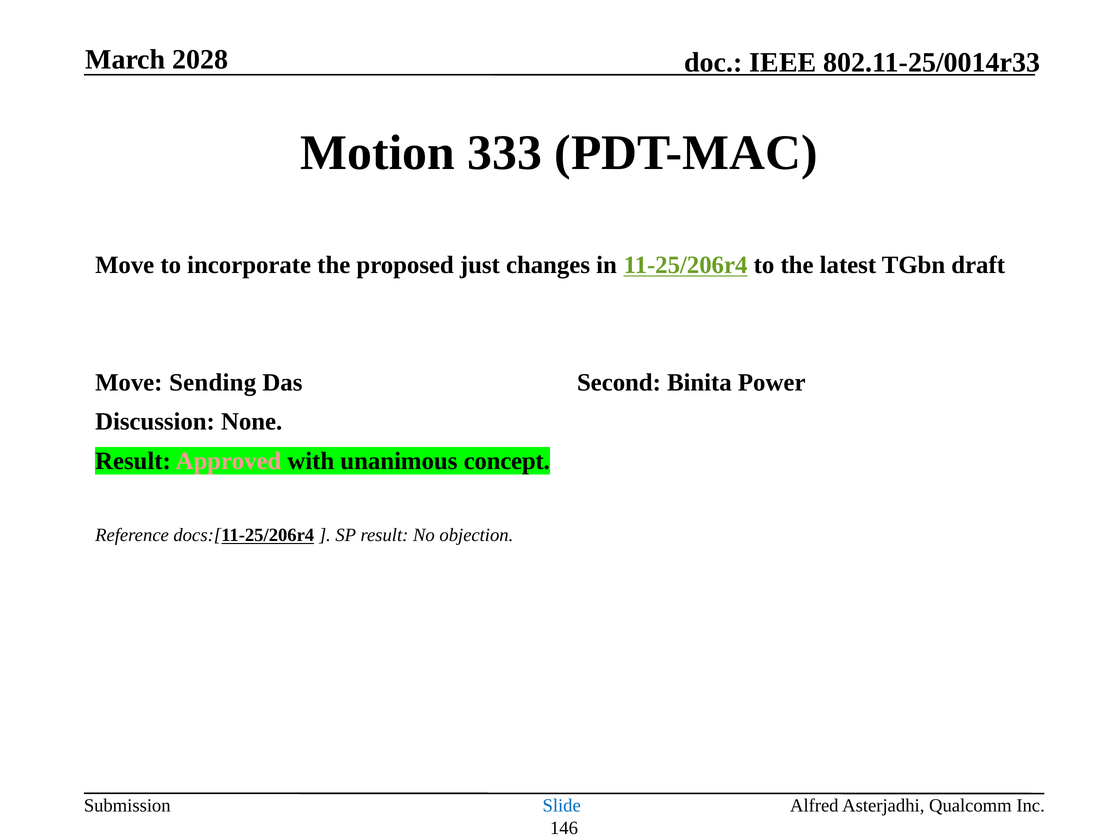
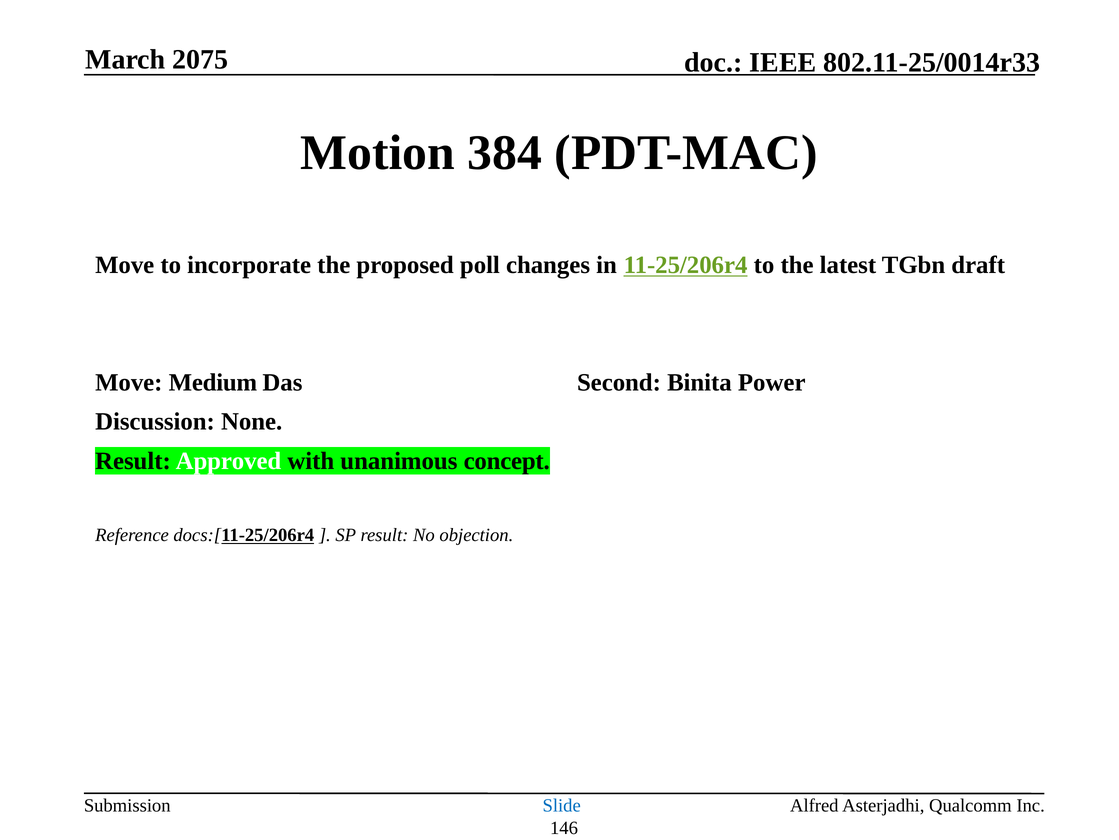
2028: 2028 -> 2075
333: 333 -> 384
just: just -> poll
Sending: Sending -> Medium
Approved colour: pink -> white
